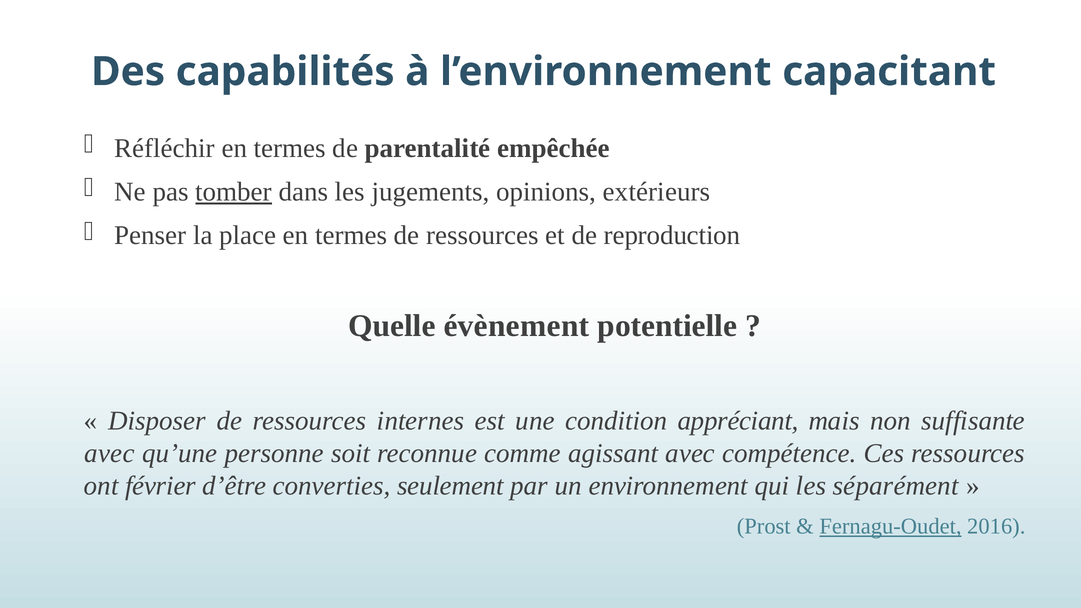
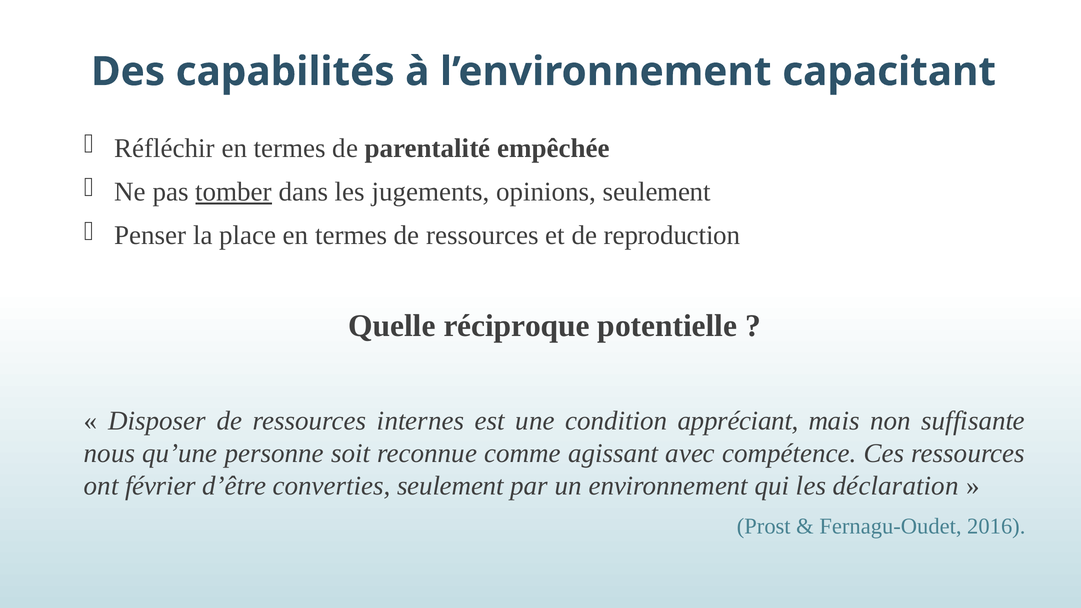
opinions extérieurs: extérieurs -> seulement
évènement: évènement -> réciproque
avec at (109, 453): avec -> nous
séparément: séparément -> déclaration
Fernagu-Oudet underline: present -> none
